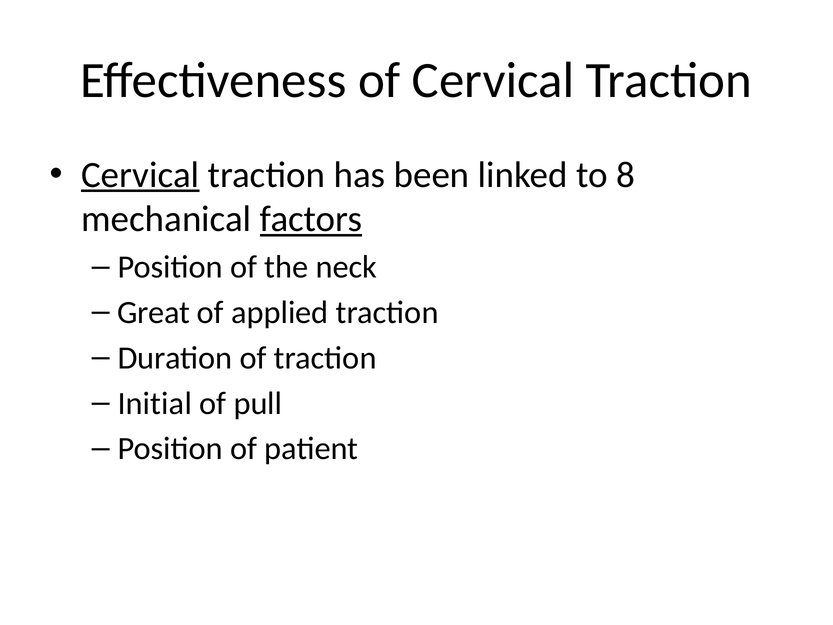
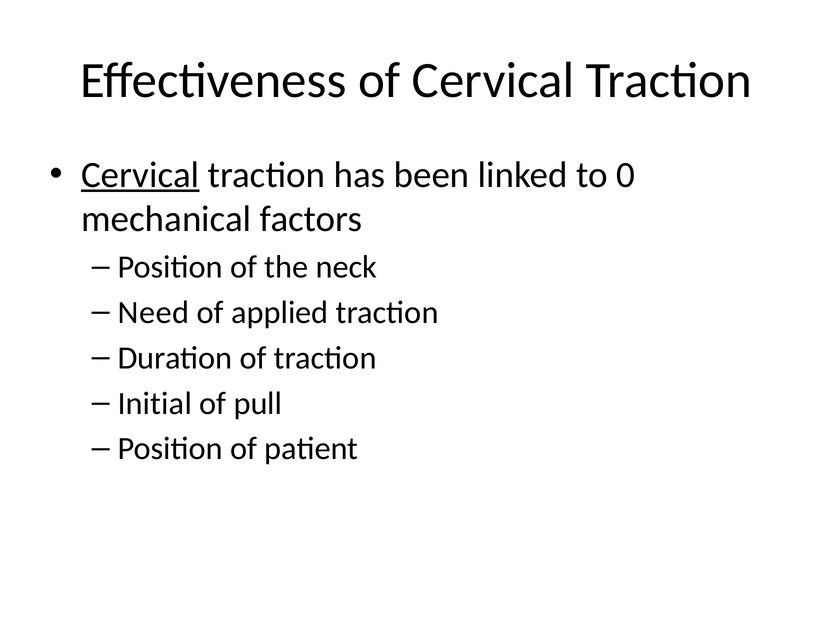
8: 8 -> 0
factors underline: present -> none
Great: Great -> Need
